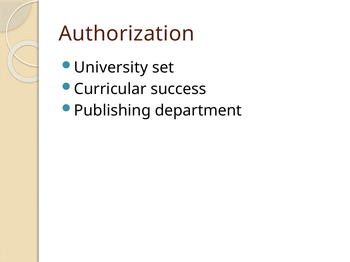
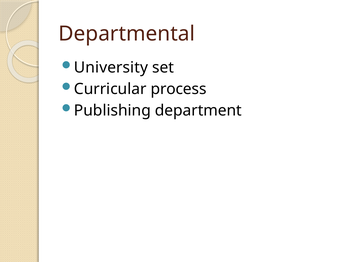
Authorization: Authorization -> Departmental
success: success -> process
